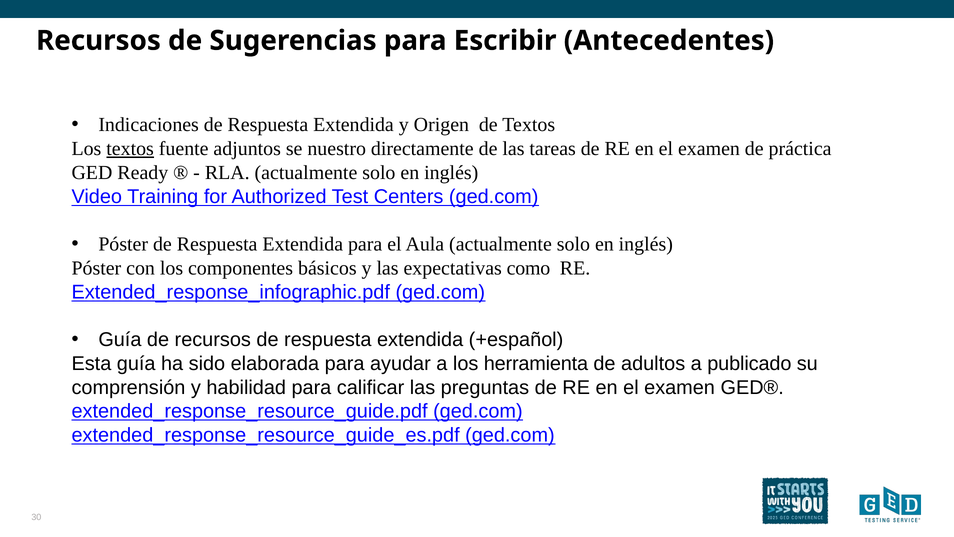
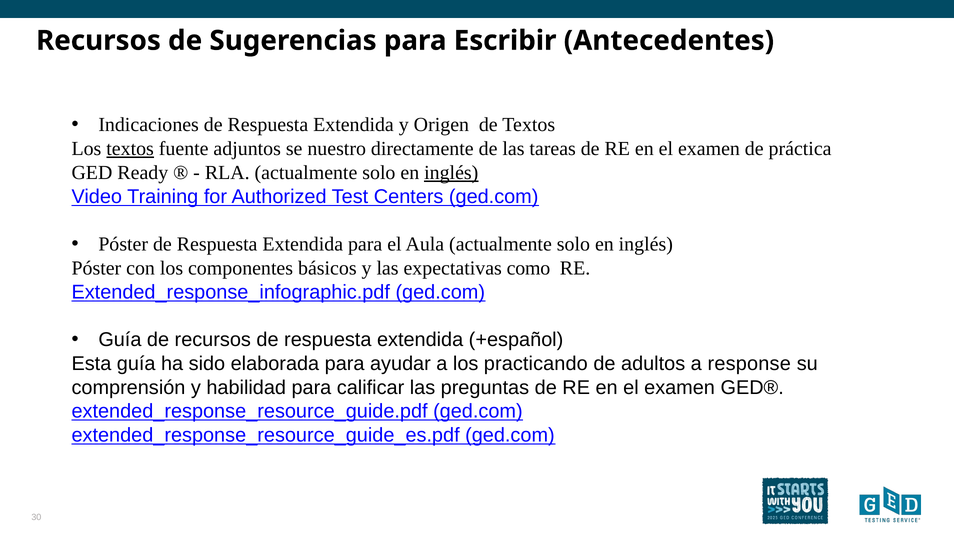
inglés at (451, 173) underline: none -> present
herramienta: herramienta -> practicando
publicado: publicado -> response
